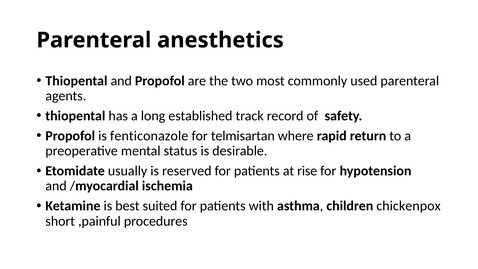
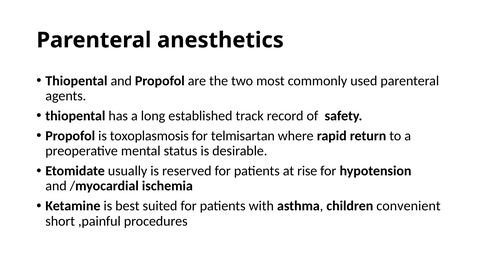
fenticonazole: fenticonazole -> toxoplasmosis
chickenpox: chickenpox -> convenient
